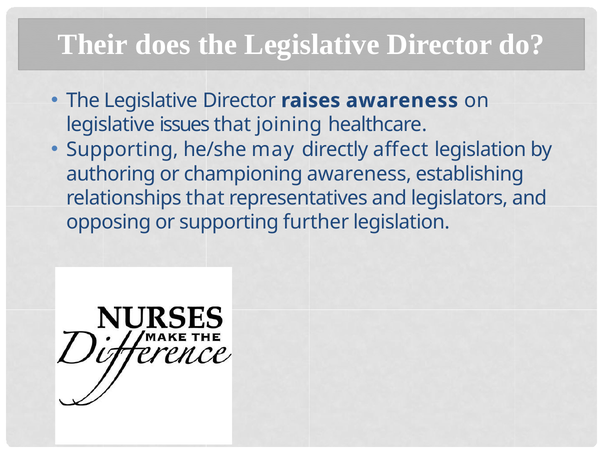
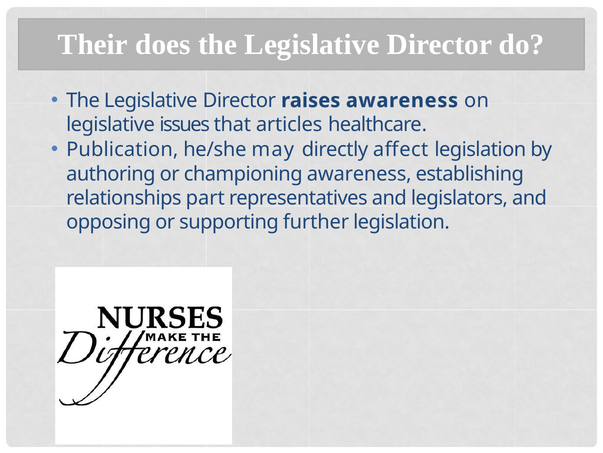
joining: joining -> articles
Supporting at (122, 149): Supporting -> Publication
relationships that: that -> part
